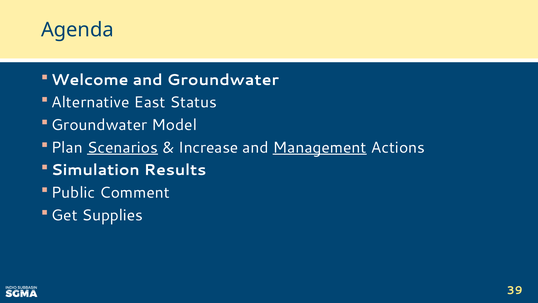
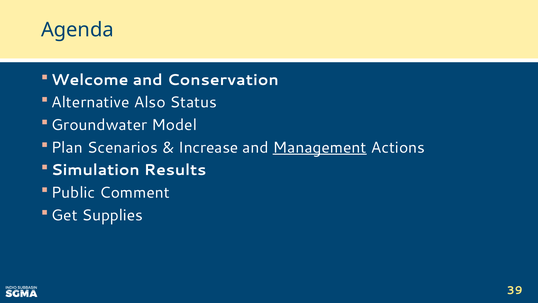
and Groundwater: Groundwater -> Conservation
East: East -> Also
Scenarios underline: present -> none
